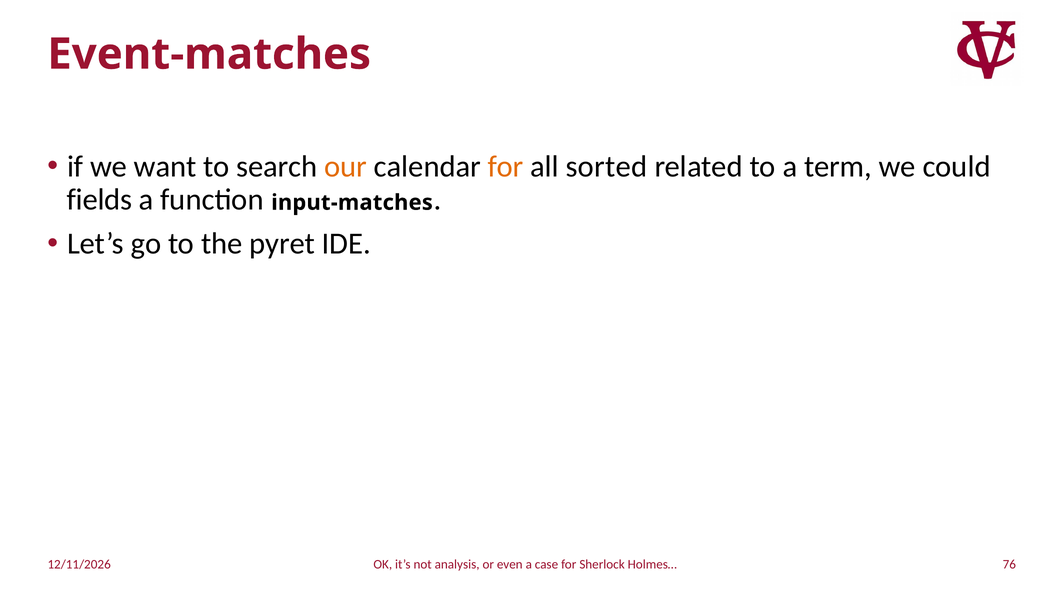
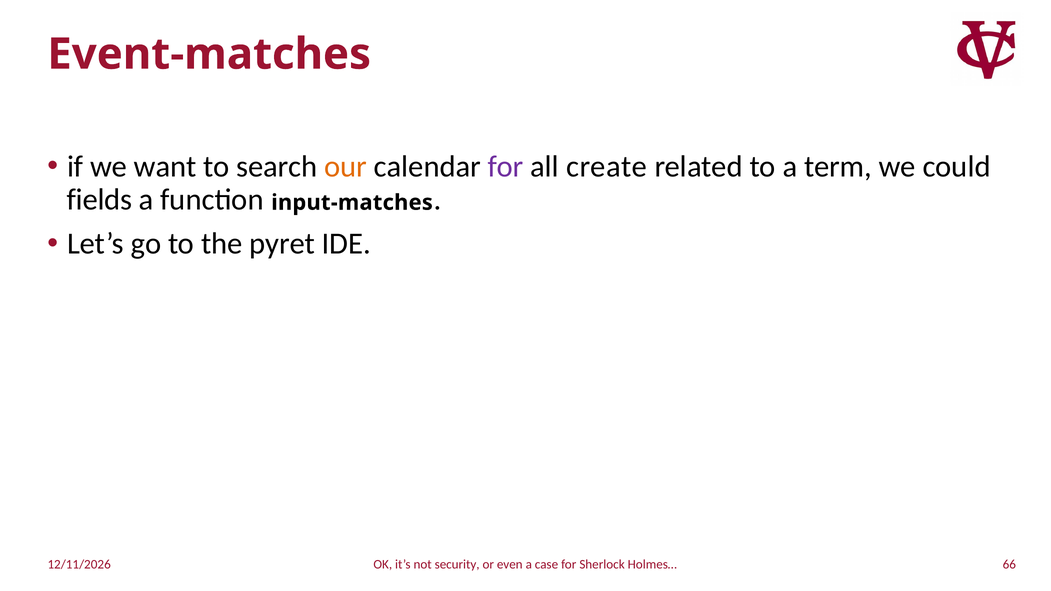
for at (506, 167) colour: orange -> purple
sorted: sorted -> create
76: 76 -> 66
analysis: analysis -> security
